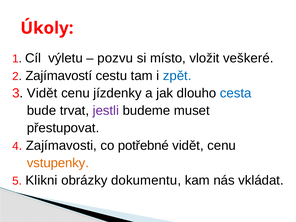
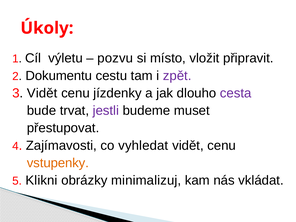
veškeré: veškeré -> připravit
Zajímavostí: Zajímavostí -> Dokumentu
zpět colour: blue -> purple
cesta colour: blue -> purple
potřebné: potřebné -> vyhledat
dokumentu: dokumentu -> minimalizuj
